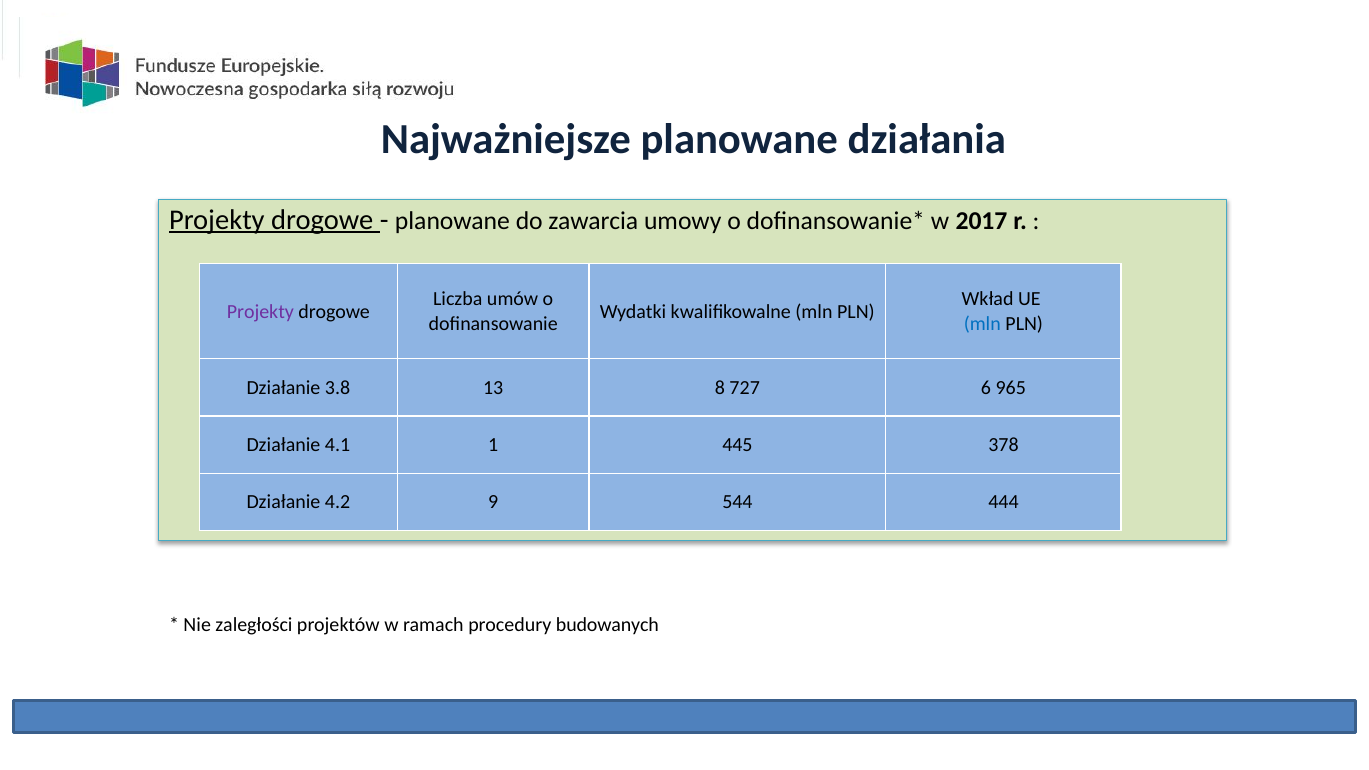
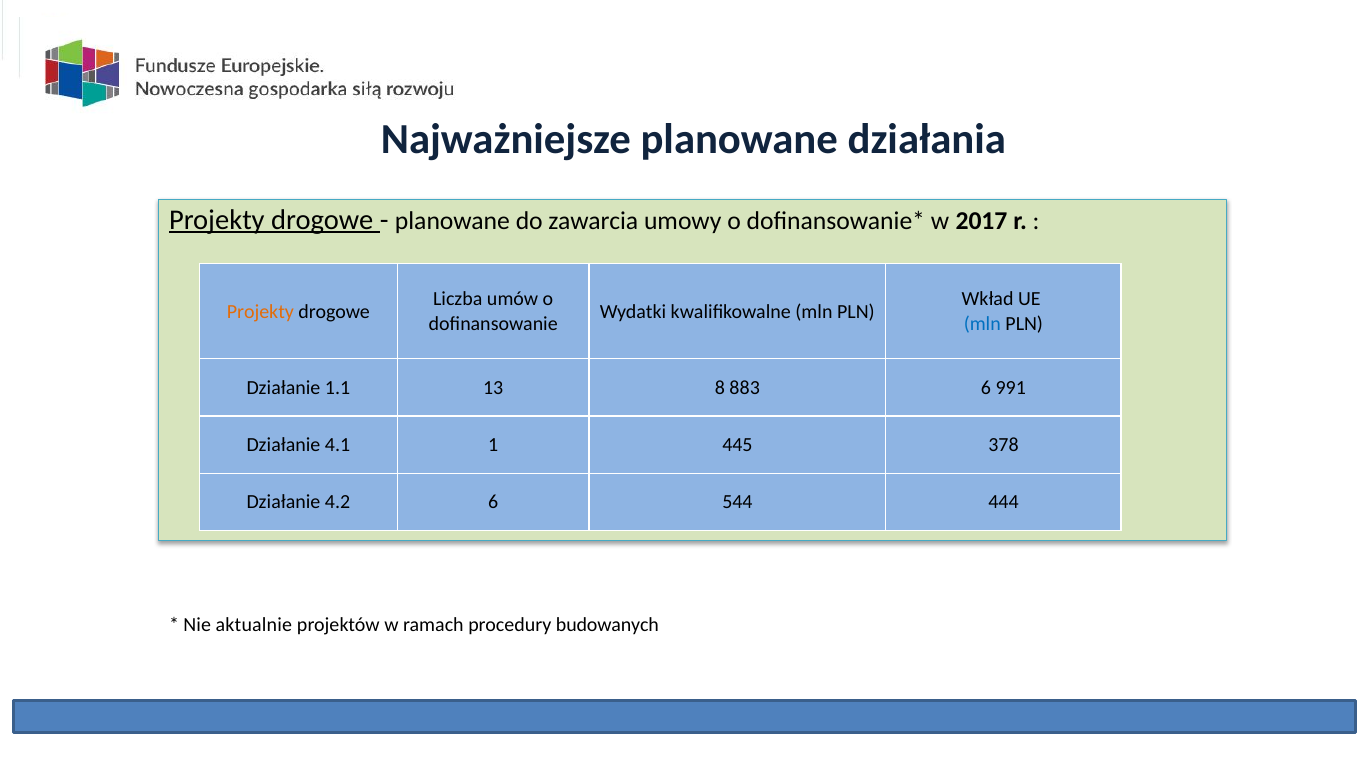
Projekty at (260, 311) colour: purple -> orange
3.8: 3.8 -> 1.1
727: 727 -> 883
965: 965 -> 991
4.2 9: 9 -> 6
zaległości: zaległości -> aktualnie
